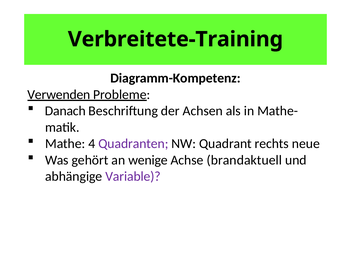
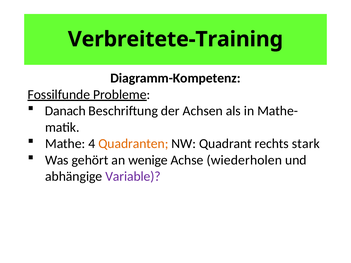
Verwenden: Verwenden -> Fossilfunde
Quadranten colour: purple -> orange
neue: neue -> stark
brandaktuell: brandaktuell -> wiederholen
